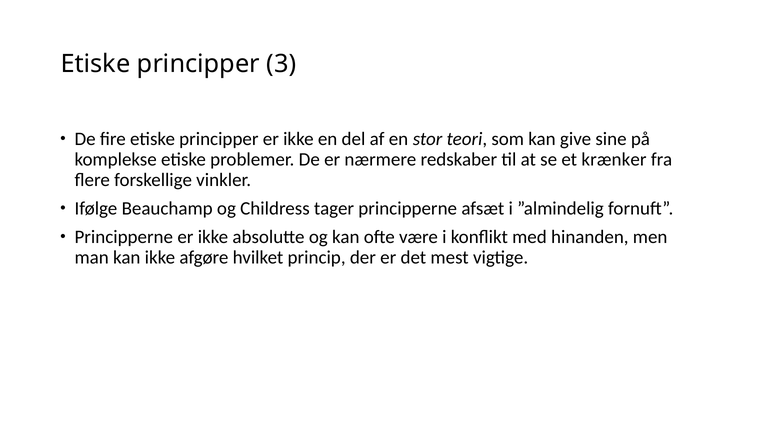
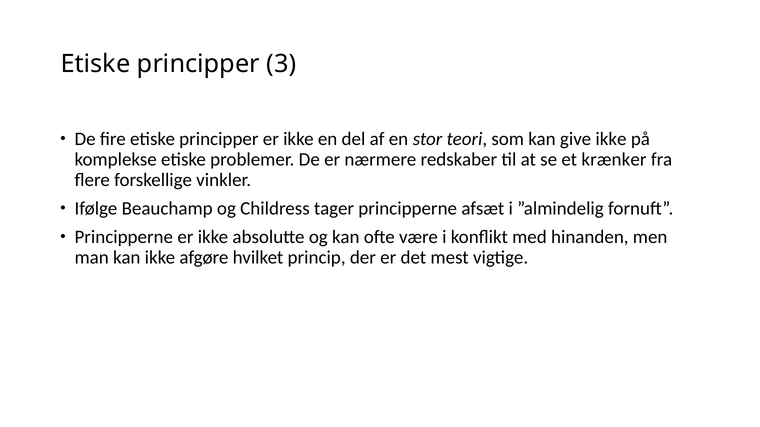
give sine: sine -> ikke
